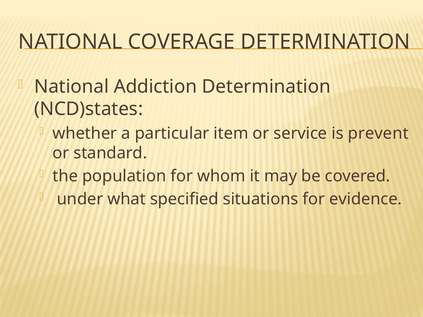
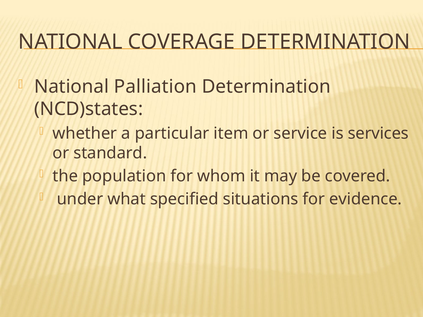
Addiction: Addiction -> Palliation
prevent: prevent -> services
